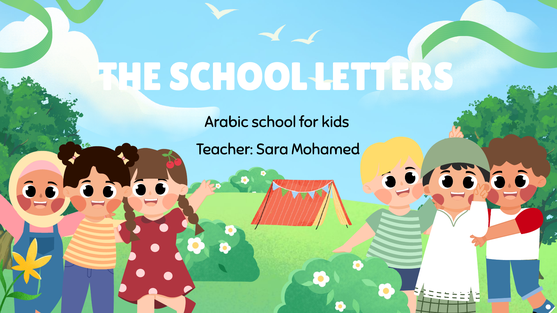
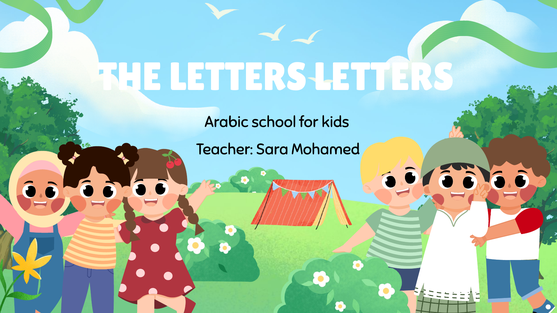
THE SCHOOL: SCHOOL -> LETTERS
